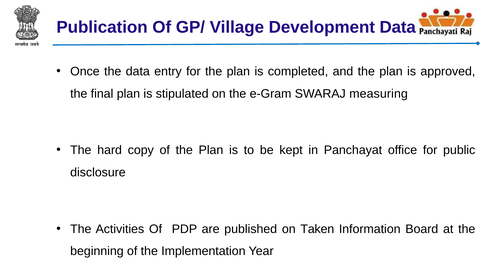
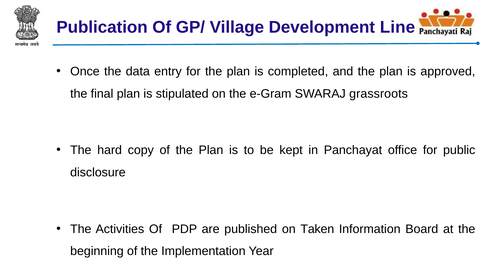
Development Data: Data -> Line
measuring: measuring -> grassroots
